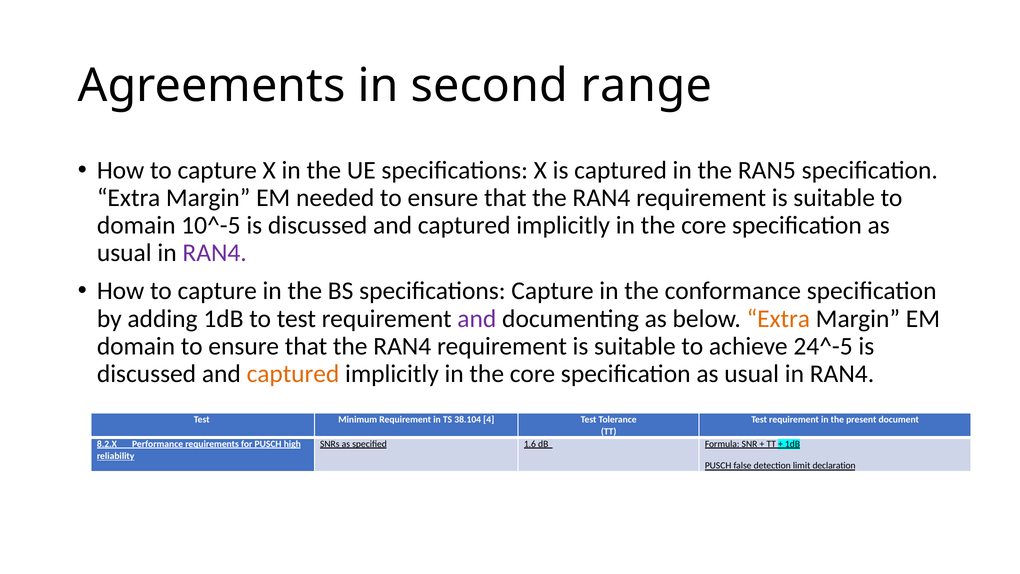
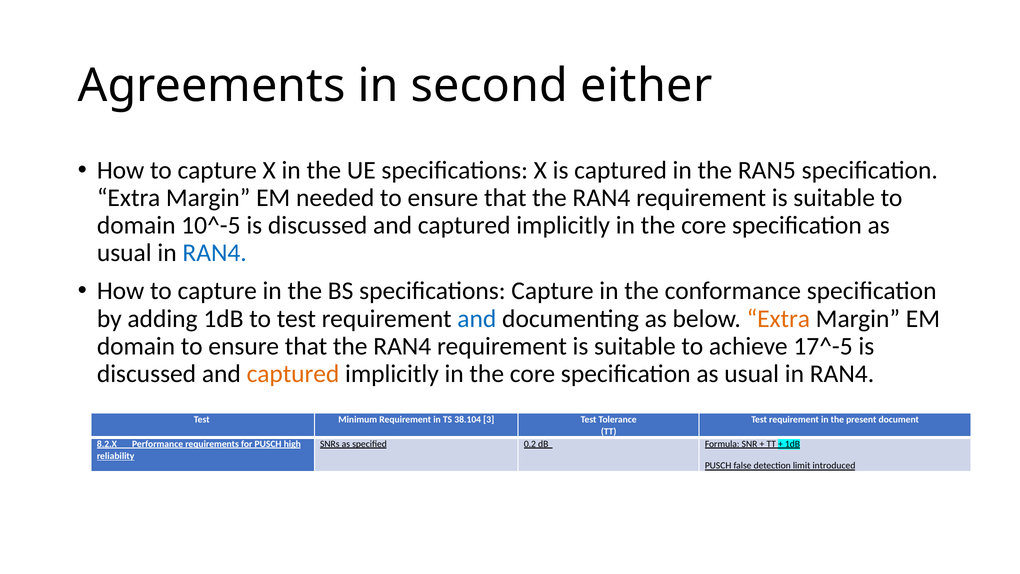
range: range -> either
RAN4 at (215, 253) colour: purple -> blue
and at (477, 318) colour: purple -> blue
24^-5: 24^-5 -> 17^-5
4: 4 -> 3
1.6: 1.6 -> 0.2
declaration: declaration -> introduced
